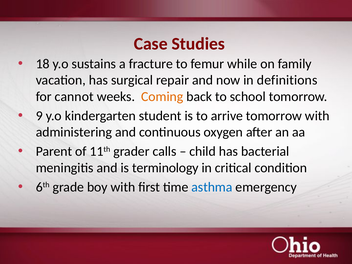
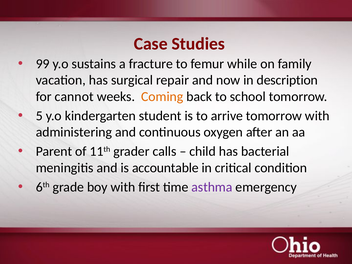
18: 18 -> 99
definitions: definitions -> description
9: 9 -> 5
terminology: terminology -> accountable
asthma colour: blue -> purple
